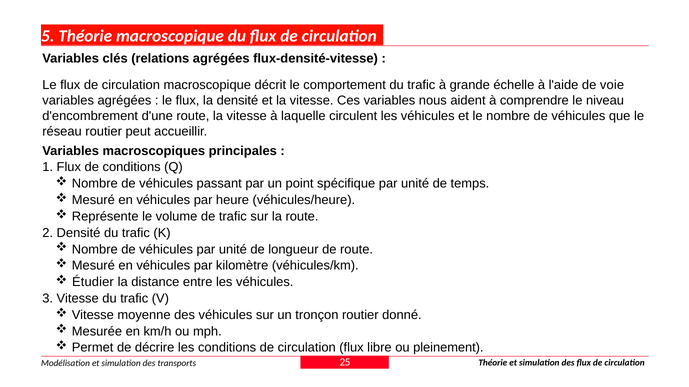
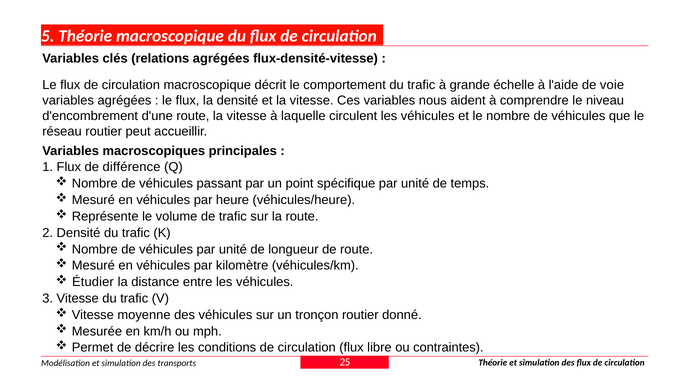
de conditions: conditions -> différence
pleinement: pleinement -> contraintes
